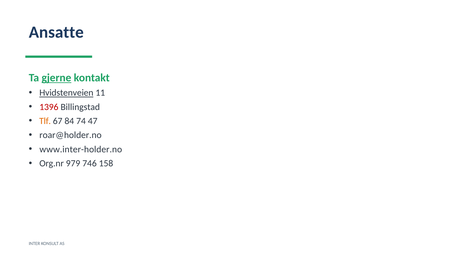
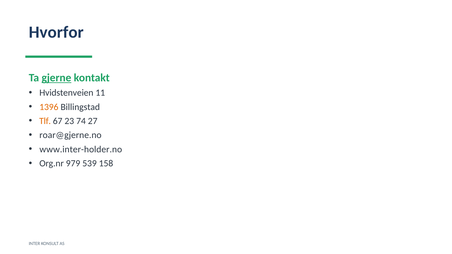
Ansatte: Ansatte -> Hvorfor
Hvidstenveien underline: present -> none
1396 colour: red -> orange
84: 84 -> 23
47: 47 -> 27
roar@holder.no: roar@holder.no -> roar@gjerne.no
746: 746 -> 539
